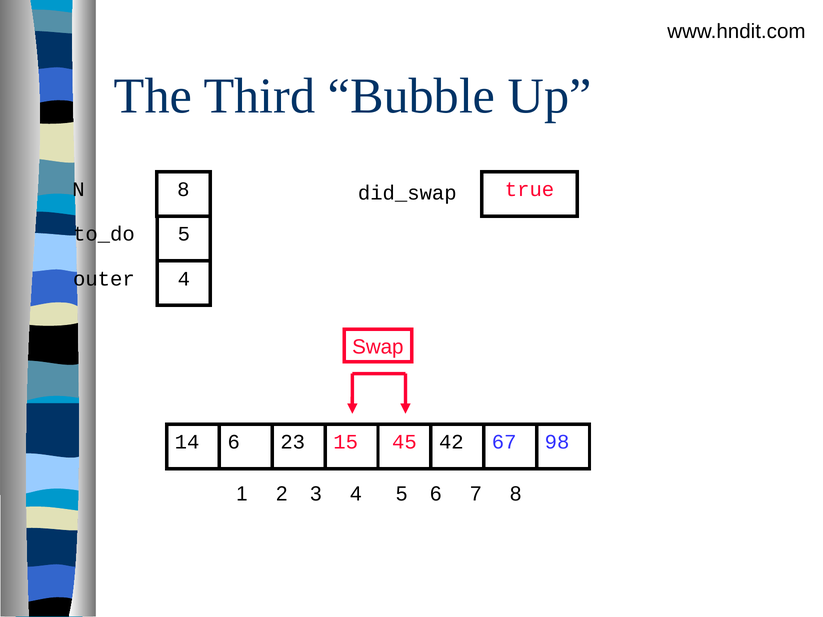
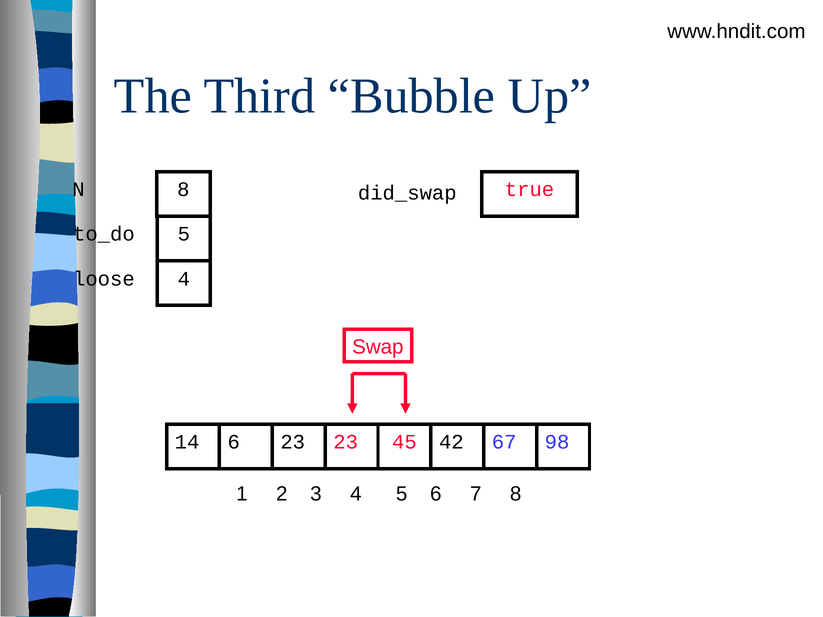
outer: outer -> loose
6 15: 15 -> 23
